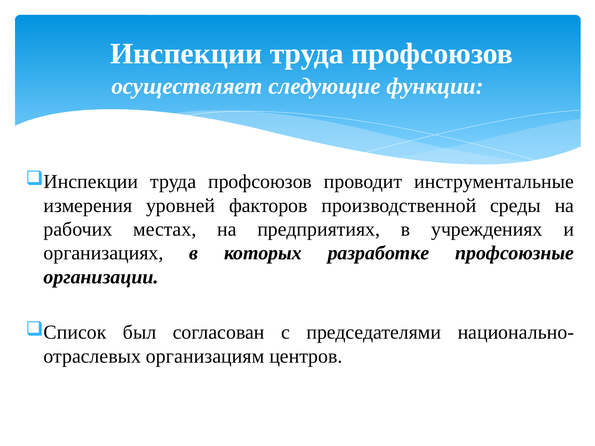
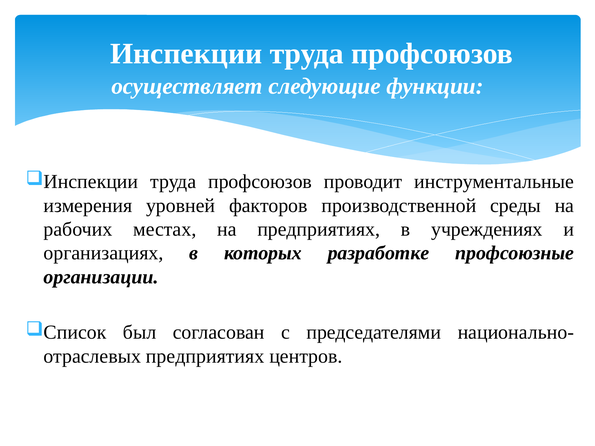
организациям at (205, 356): организациям -> предприятиях
